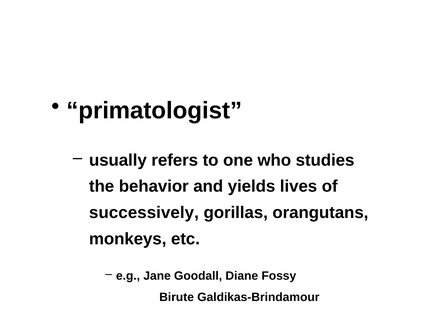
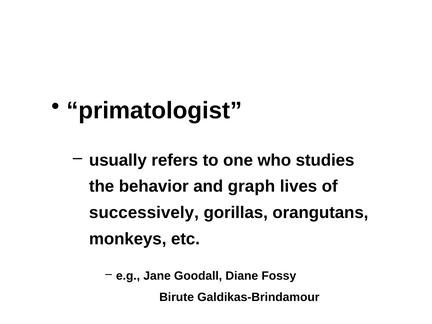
yields: yields -> graph
